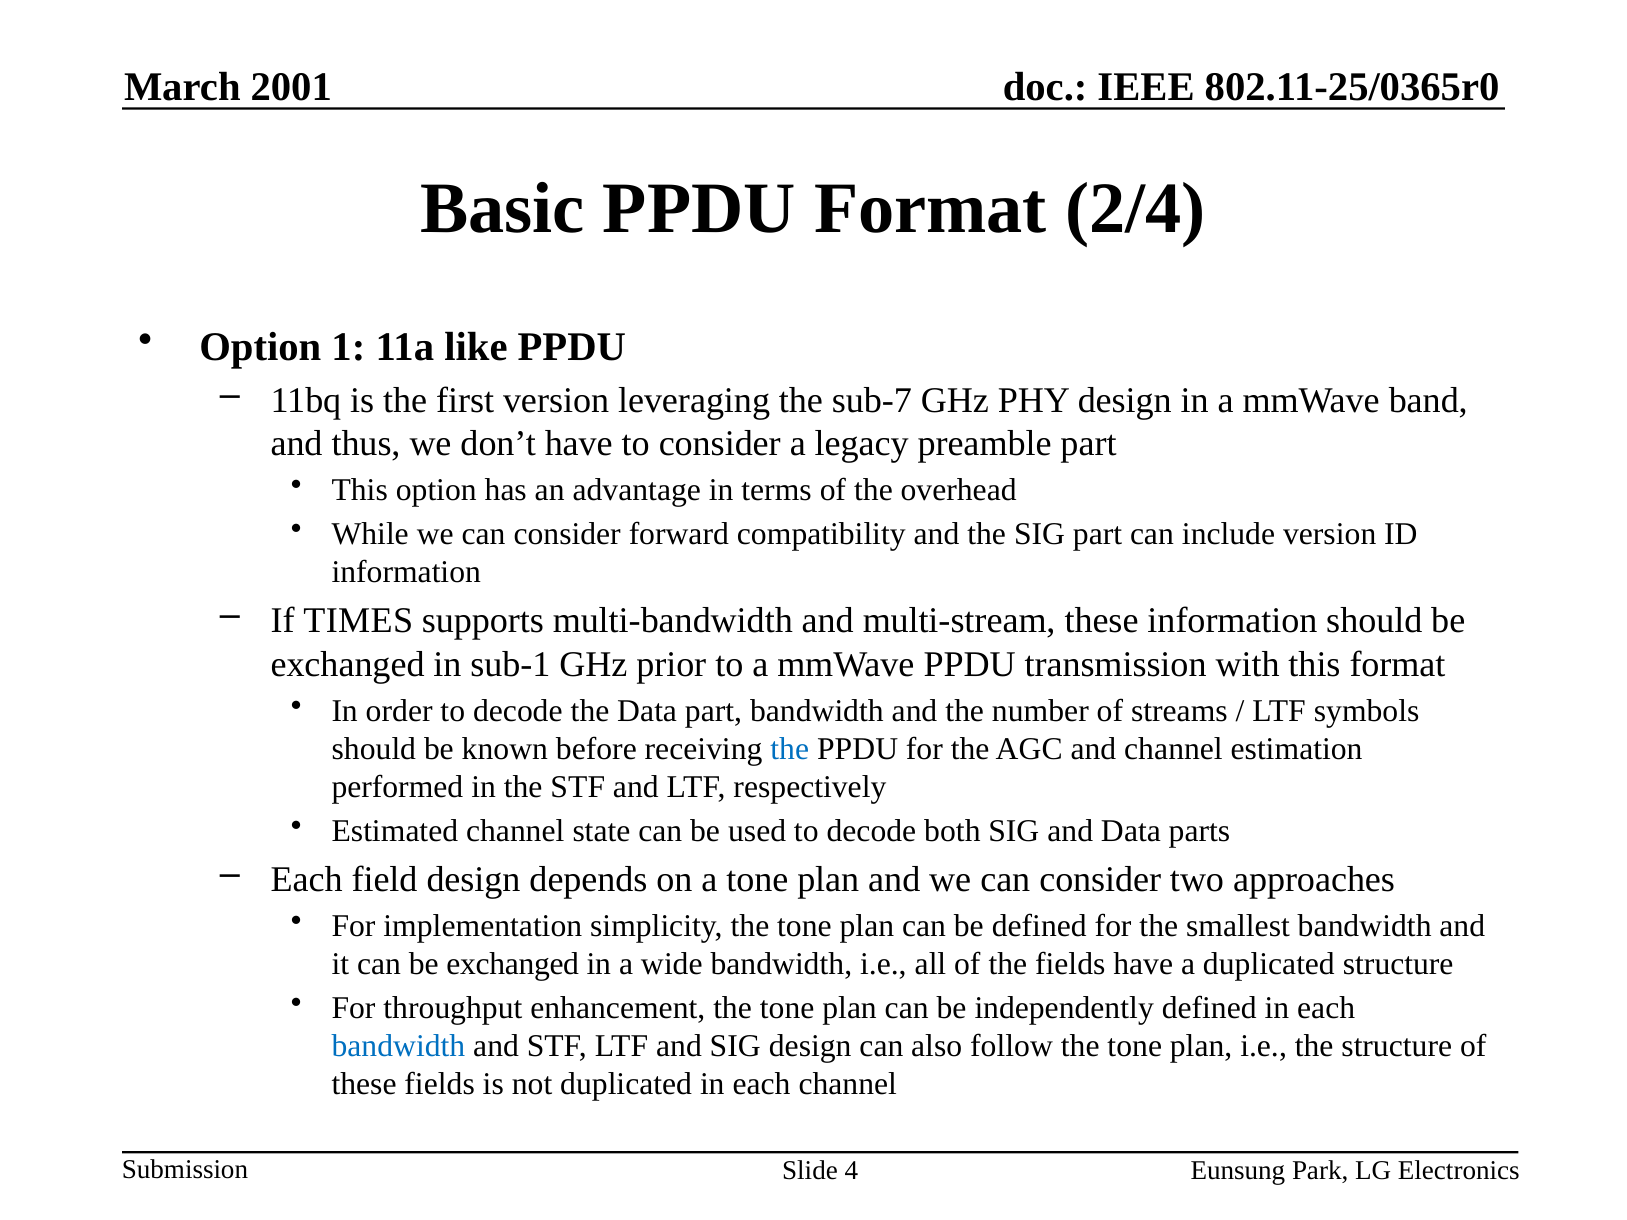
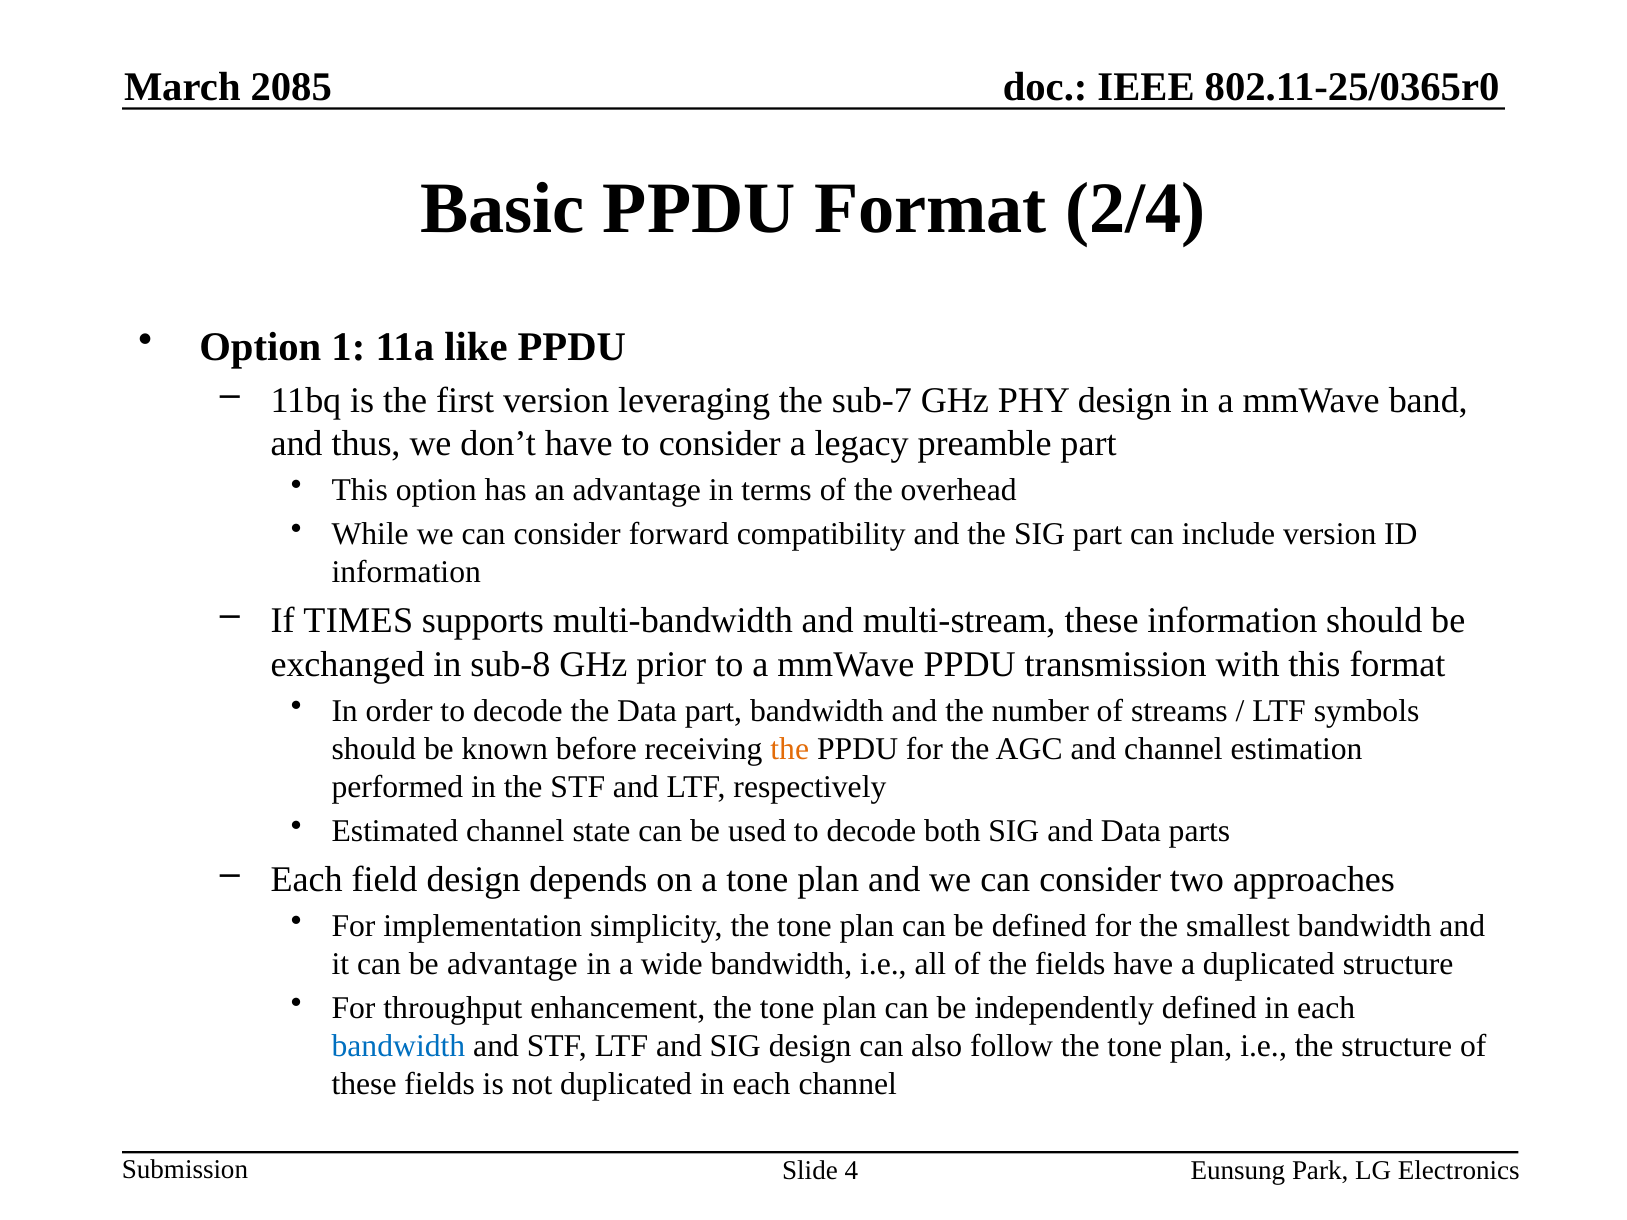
2001: 2001 -> 2085
sub-1: sub-1 -> sub-8
the at (790, 749) colour: blue -> orange
can be exchanged: exchanged -> advantage
